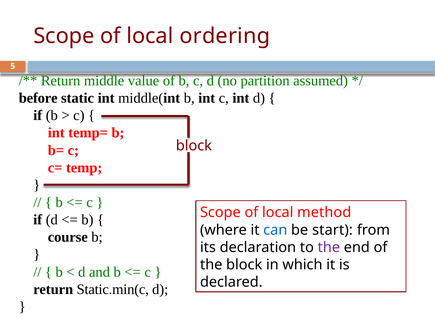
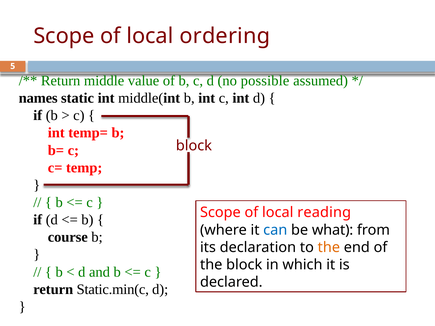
partition: partition -> possible
before: before -> names
method: method -> reading
start: start -> what
the at (329, 247) colour: purple -> orange
